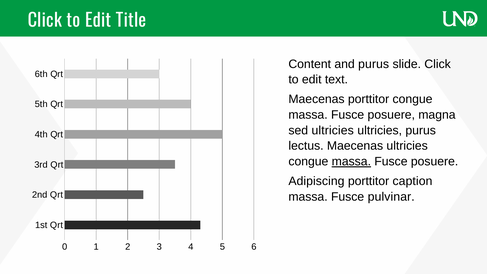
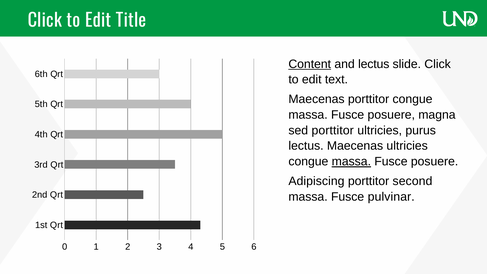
Content underline: none -> present
and purus: purus -> lectus
sed ultricies: ultricies -> porttitor
caption: caption -> second
